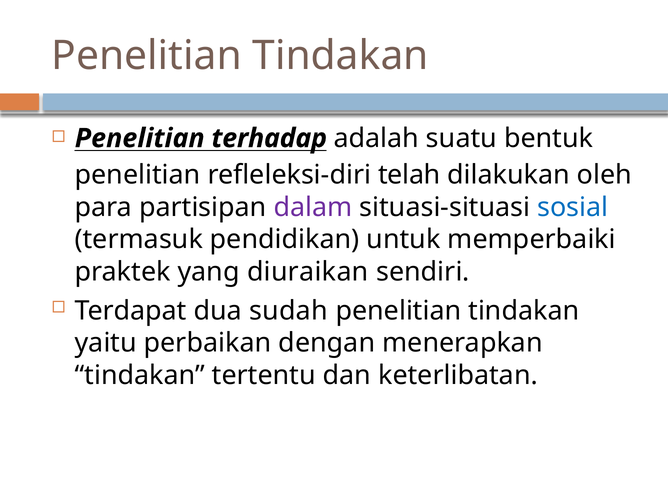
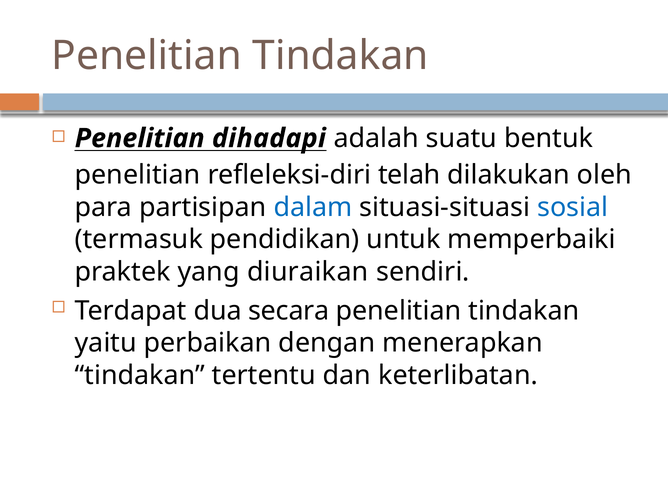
terhadap: terhadap -> dihadapi
dalam colour: purple -> blue
sudah: sudah -> secara
